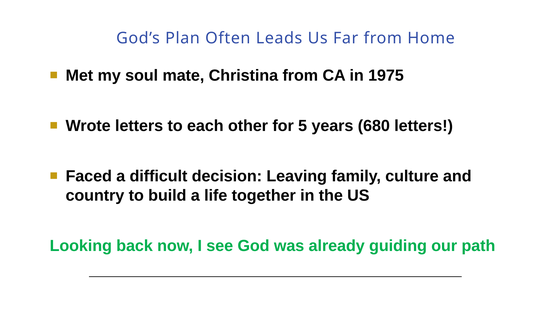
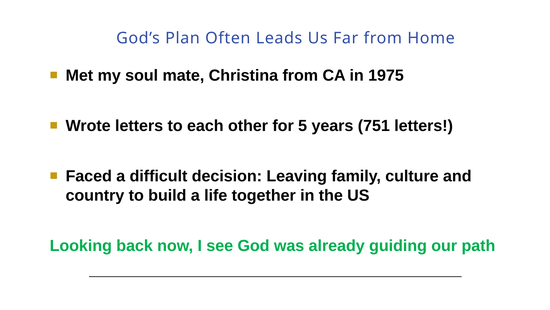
680: 680 -> 751
